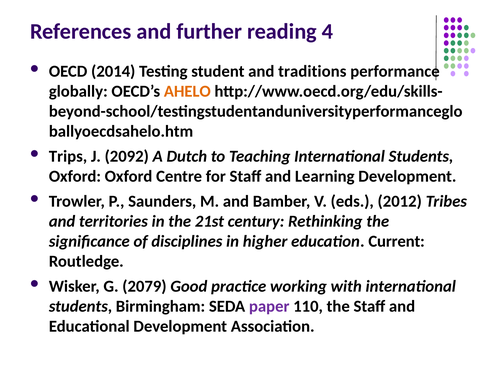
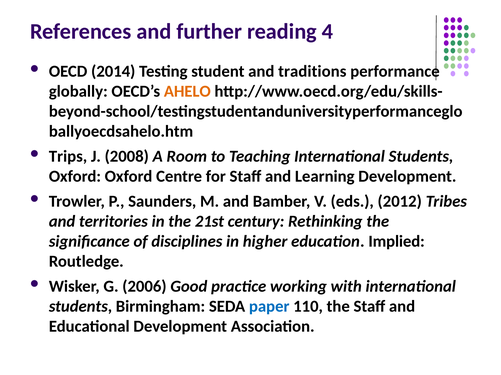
2092: 2092 -> 2008
Dutch: Dutch -> Room
Current: Current -> Implied
2079: 2079 -> 2006
paper colour: purple -> blue
